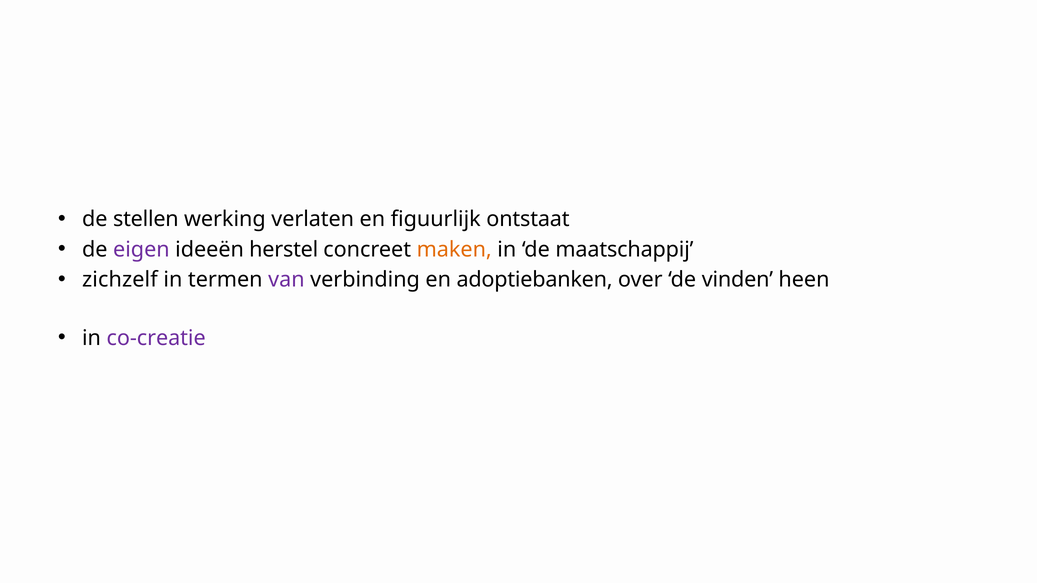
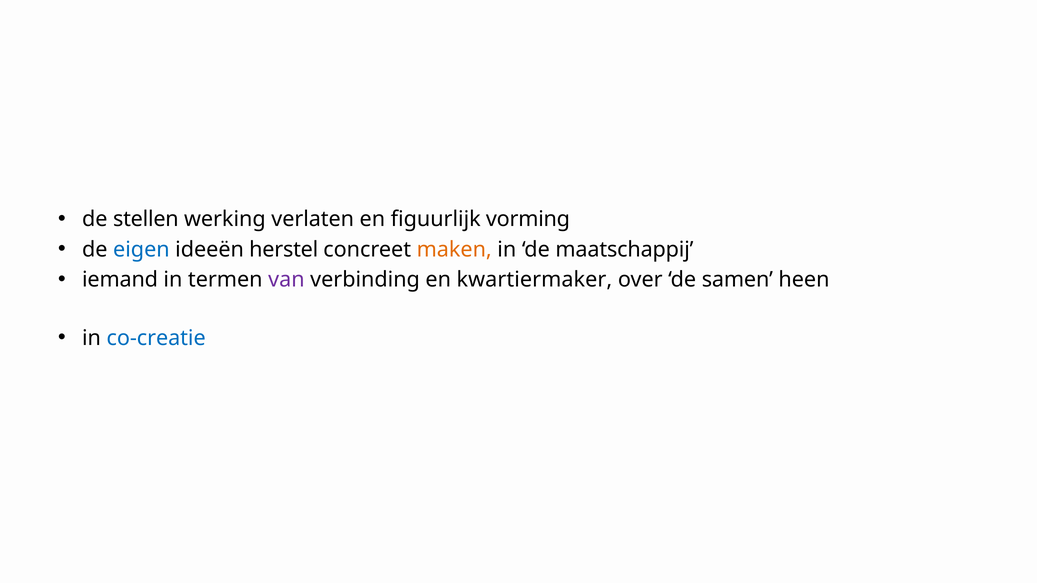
ontstaat: ontstaat -> vorming
eigen colour: purple -> blue
zichzelf: zichzelf -> iemand
adoptiebanken: adoptiebanken -> kwartiermaker
vinden: vinden -> samen
co-creatie colour: purple -> blue
